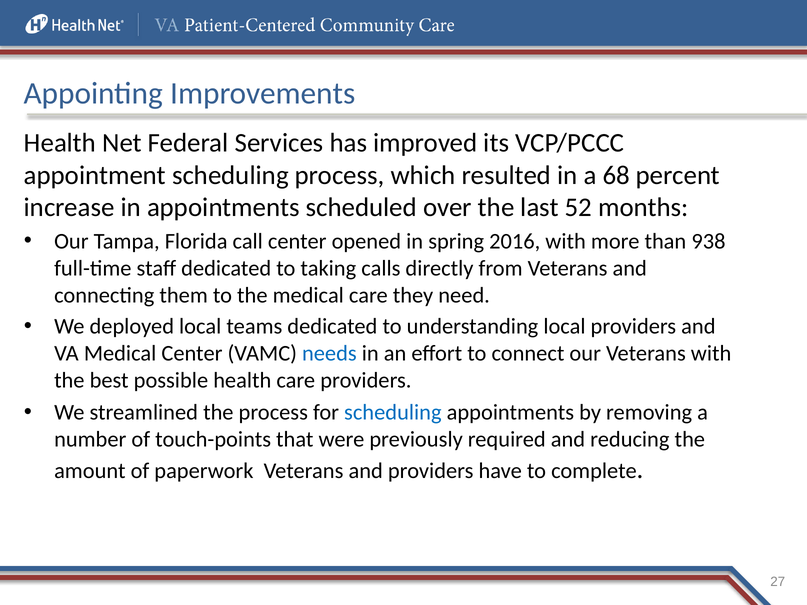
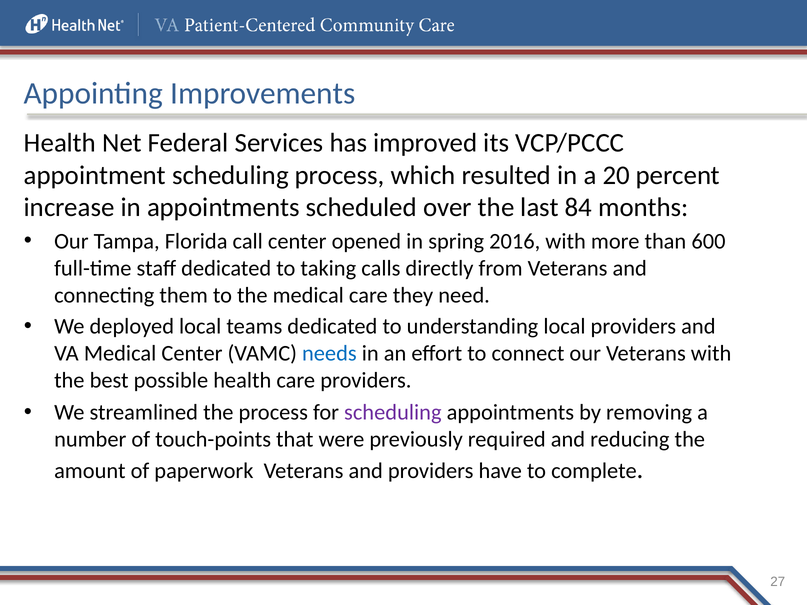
68: 68 -> 20
52: 52 -> 84
938: 938 -> 600
scheduling at (393, 413) colour: blue -> purple
